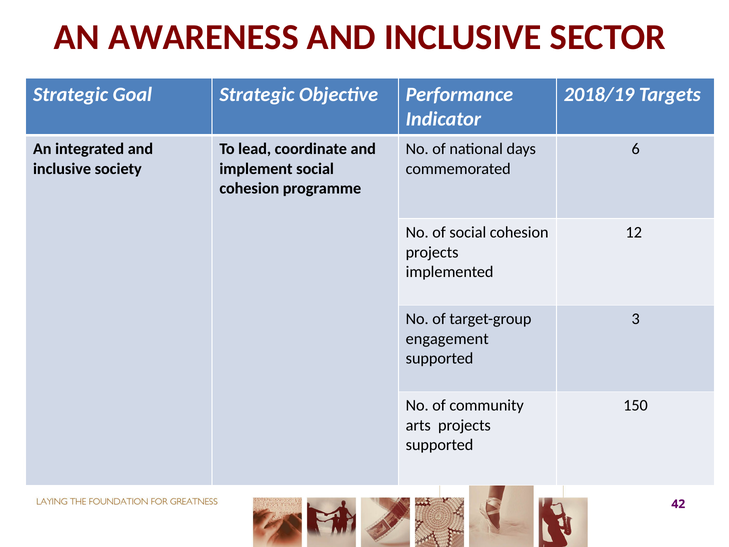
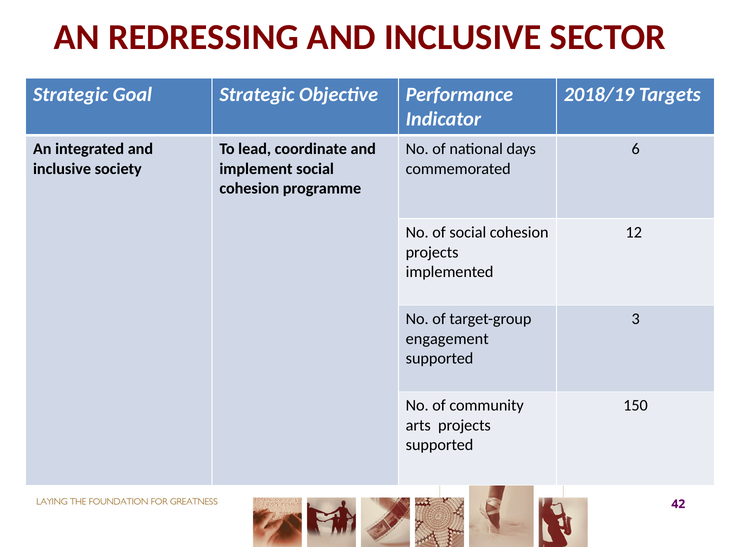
AWARENESS: AWARENESS -> REDRESSING
